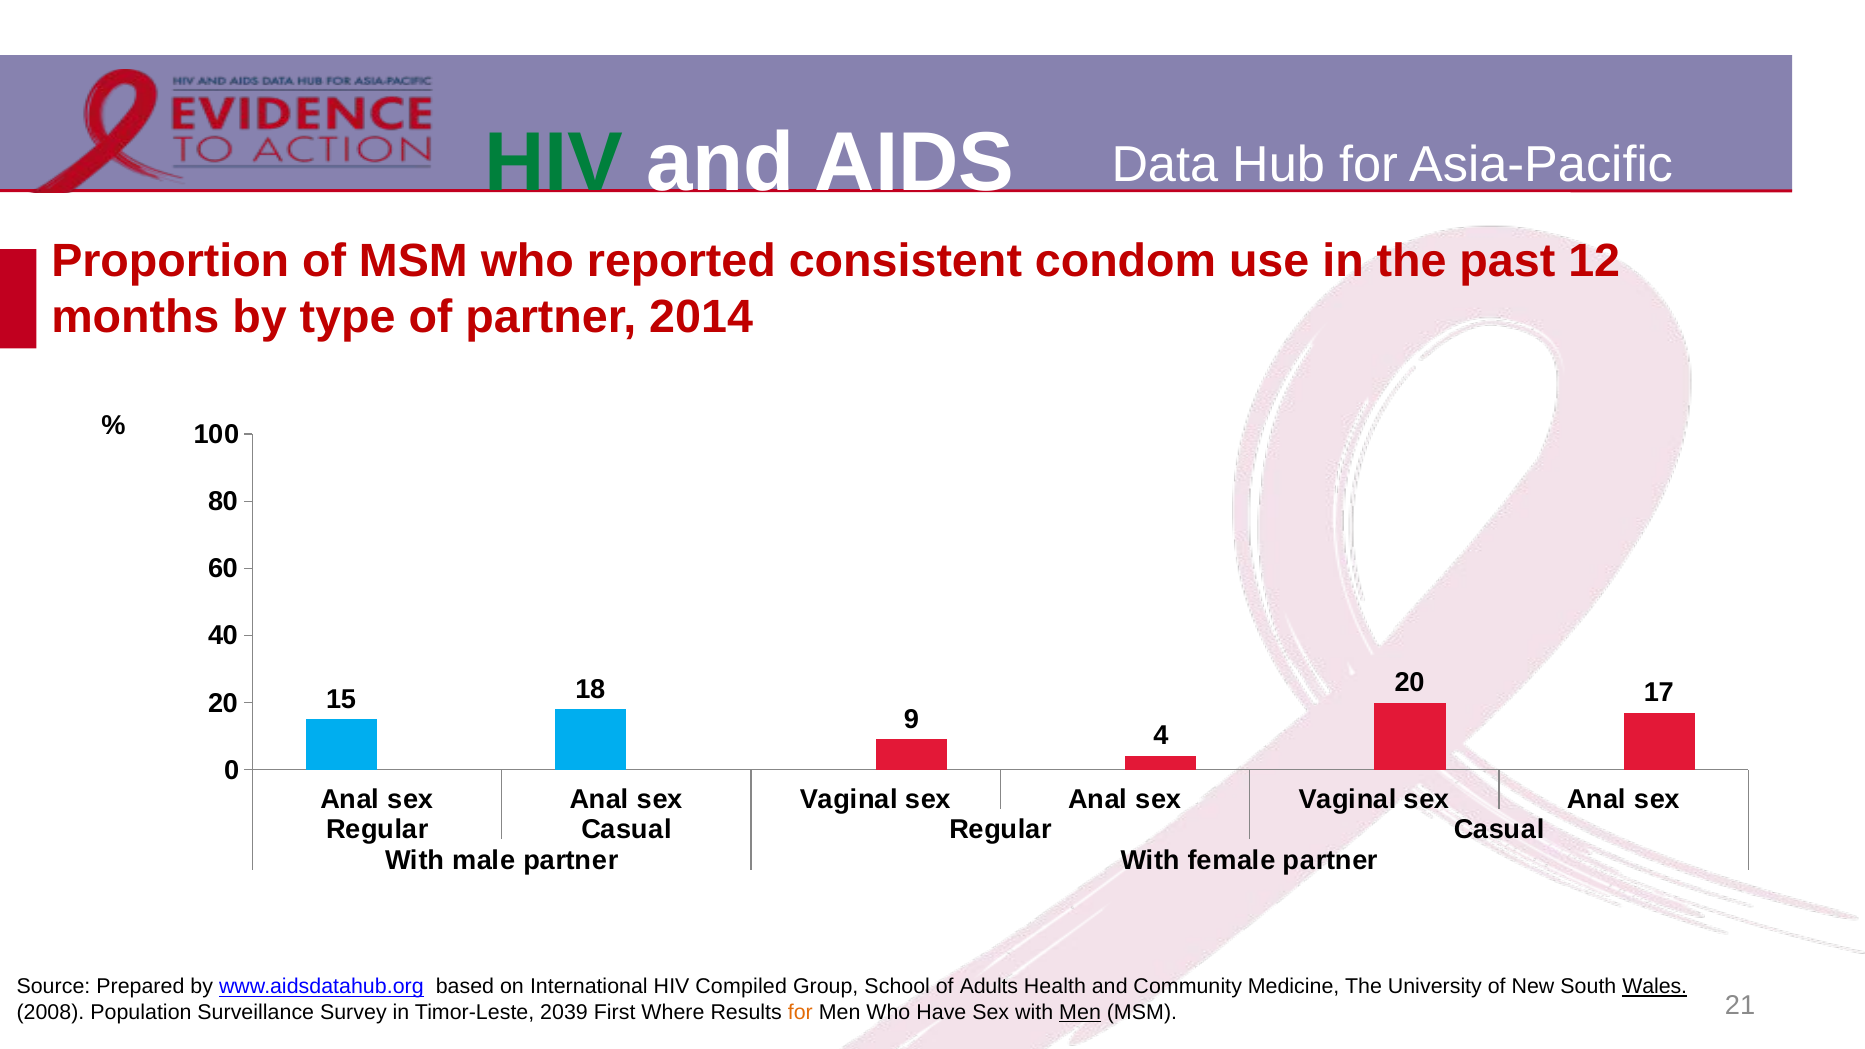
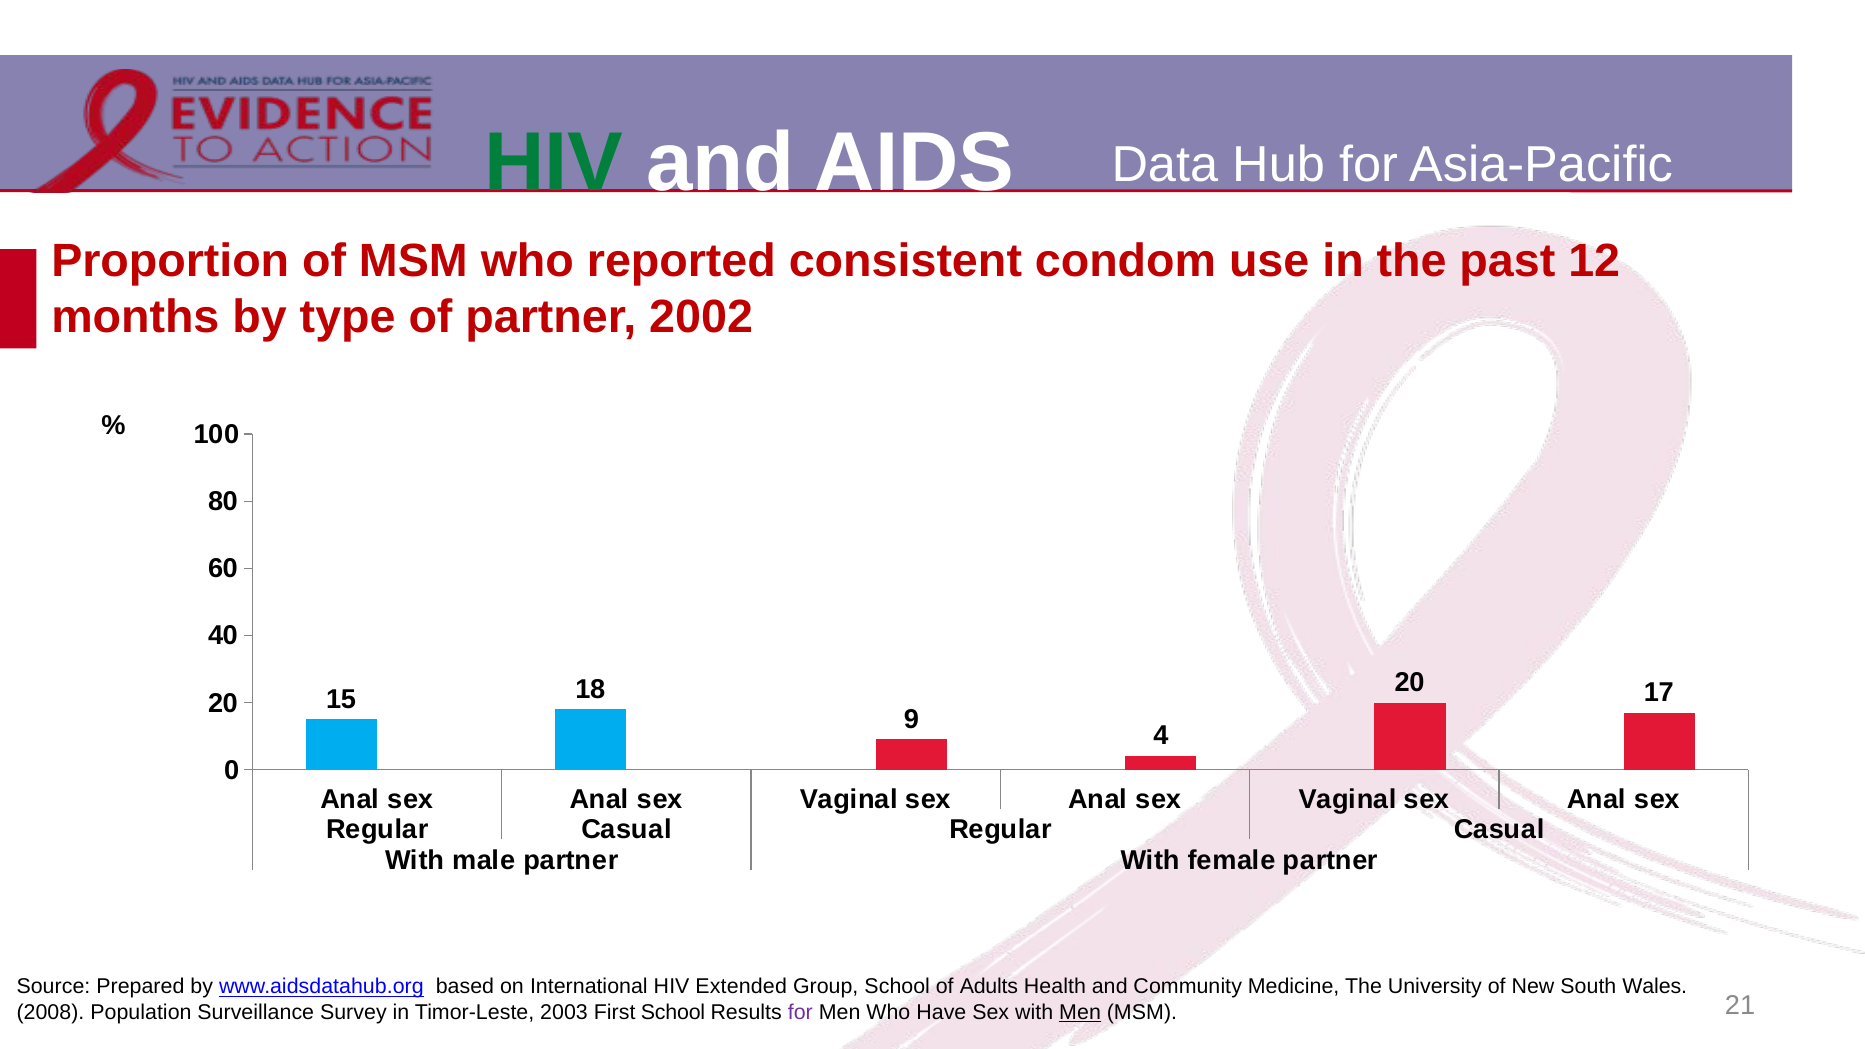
2014: 2014 -> 2002
Compiled: Compiled -> Extended
Wales underline: present -> none
2039: 2039 -> 2003
First Where: Where -> School
for at (800, 1013) colour: orange -> purple
